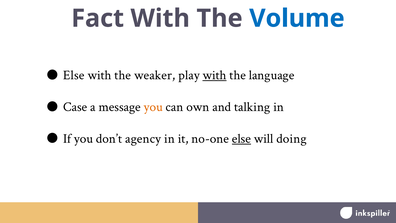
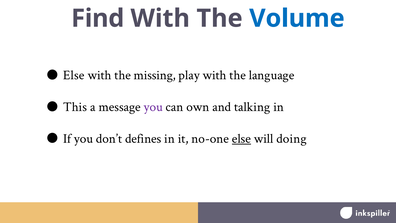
Fact: Fact -> Find
weaker: weaker -> missing
with at (215, 75) underline: present -> none
Case: Case -> This
you at (153, 107) colour: orange -> purple
agency: agency -> defines
